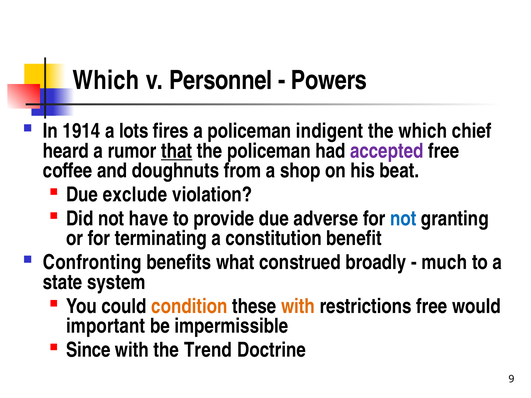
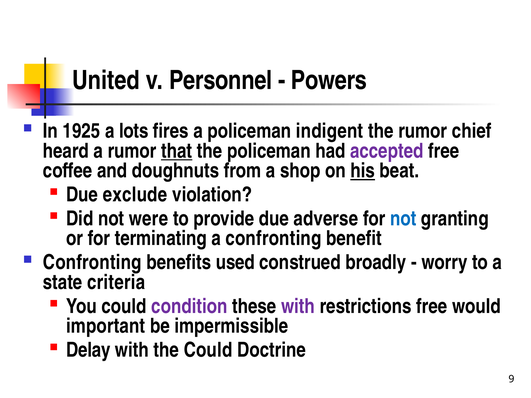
Which at (106, 81): Which -> United
1914: 1914 -> 1925
the which: which -> rumor
his underline: none -> present
have: have -> were
a constitution: constitution -> confronting
what: what -> used
much: much -> worry
system: system -> criteria
condition colour: orange -> purple
with at (298, 306) colour: orange -> purple
Since: Since -> Delay
the Trend: Trend -> Could
